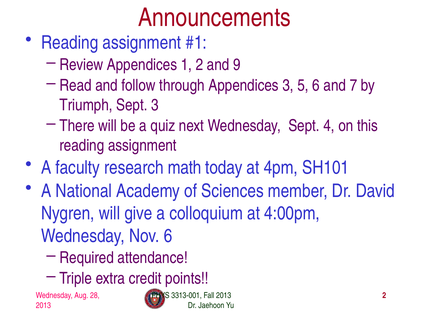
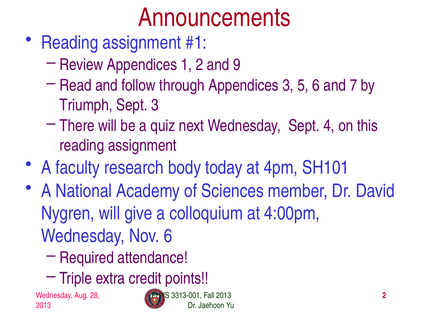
math: math -> body
